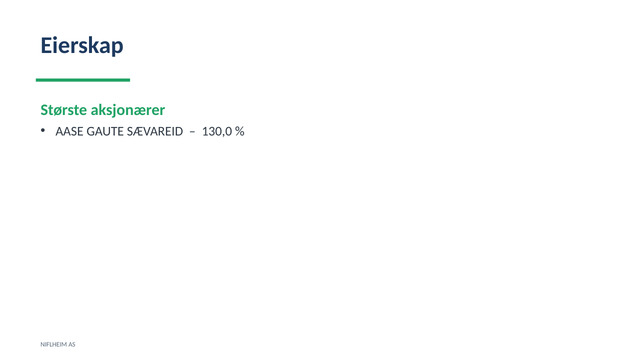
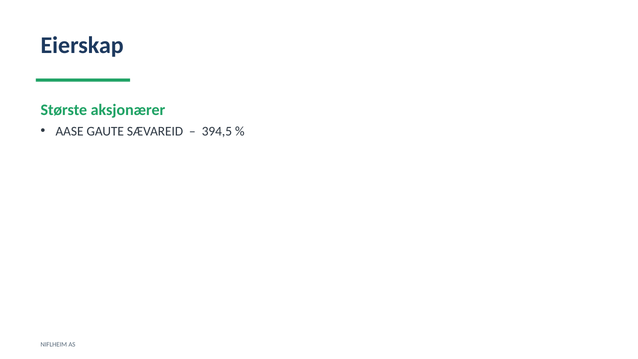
130,0: 130,0 -> 394,5
